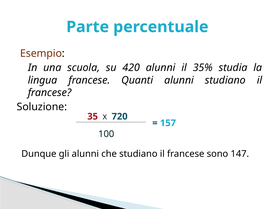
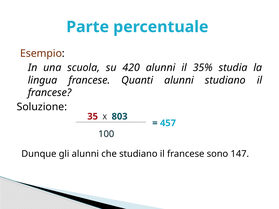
720: 720 -> 803
157: 157 -> 457
